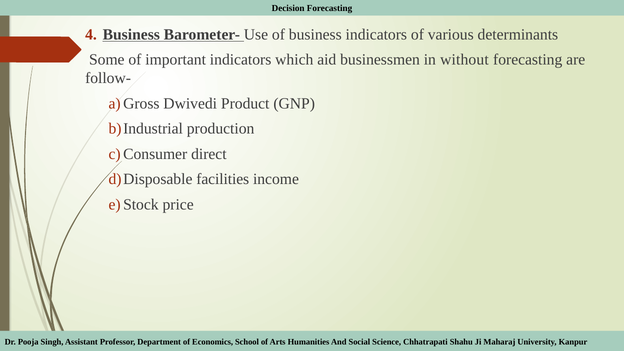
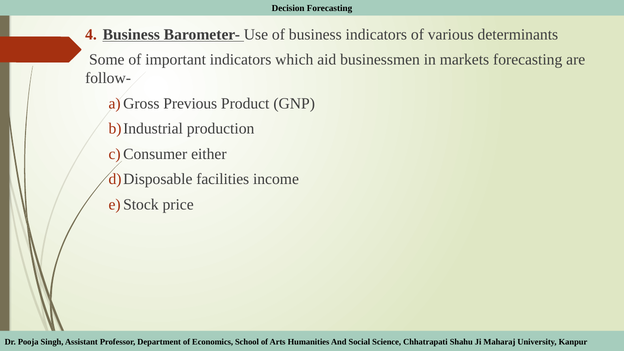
without: without -> markets
Dwivedi: Dwivedi -> Previous
direct: direct -> either
